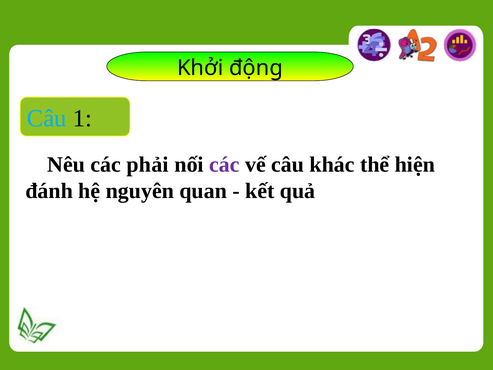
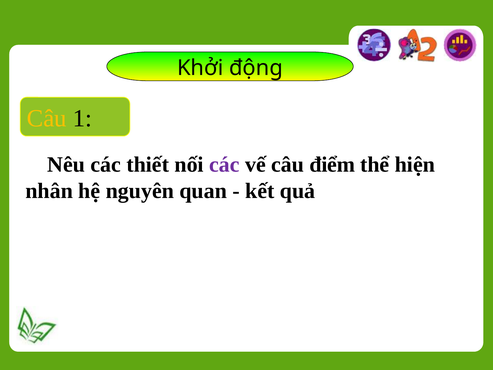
Câu at (47, 118) colour: light blue -> yellow
phải: phải -> thiết
khác: khác -> điểm
đánh: đánh -> nhân
